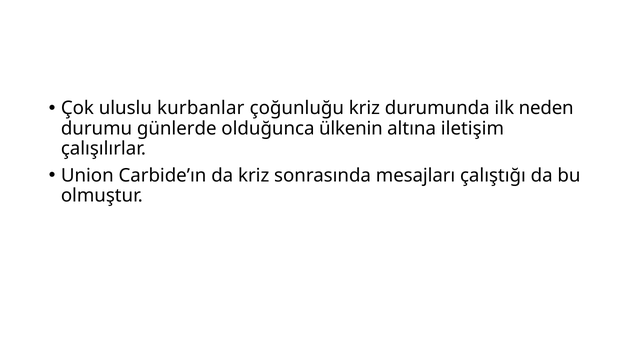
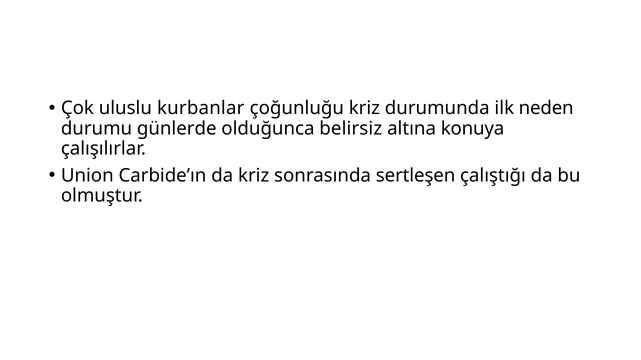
ülkenin: ülkenin -> belirsiz
iletişim: iletişim -> konuya
mesajları: mesajları -> sertleşen
